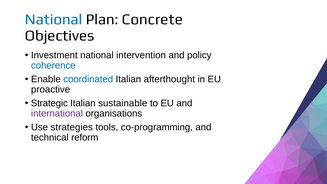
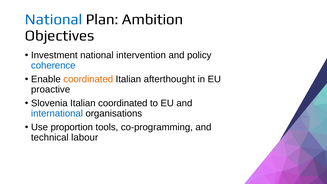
Concrete: Concrete -> Ambition
coordinated at (88, 79) colour: blue -> orange
Strategic: Strategic -> Slovenia
Italian sustainable: sustainable -> coordinated
international colour: purple -> blue
strategies: strategies -> proportion
reform: reform -> labour
